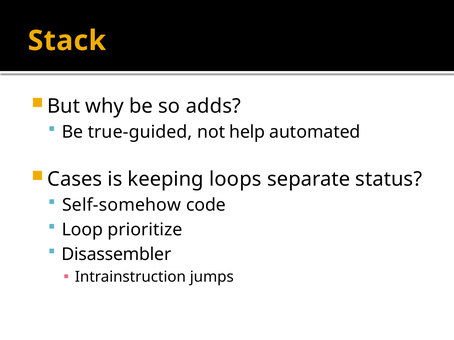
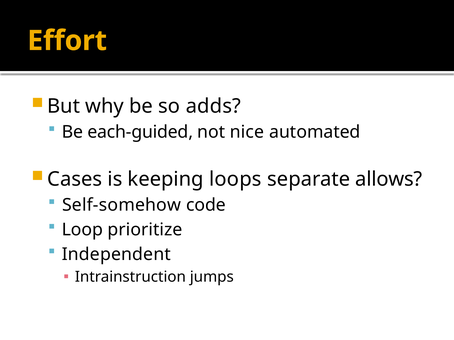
Stack: Stack -> Effort
true-guided: true-guided -> each-guided
help: help -> nice
status: status -> allows
Disassembler: Disassembler -> Independent
